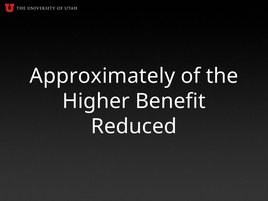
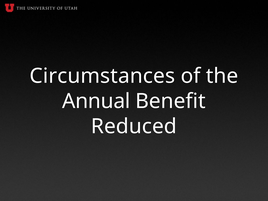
Approximately: Approximately -> Circumstances
Higher: Higher -> Annual
